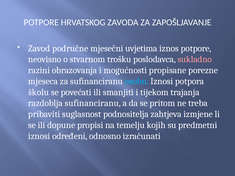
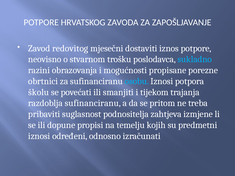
područne: područne -> redovitog
uvjetima: uvjetima -> dostaviti
sukladno colour: pink -> light blue
mjeseca: mjeseca -> obrtnici
